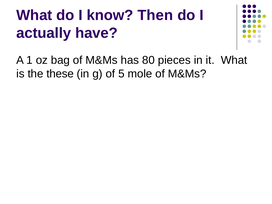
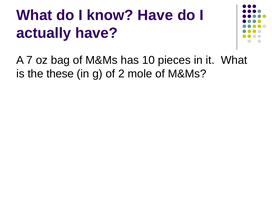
know Then: Then -> Have
1: 1 -> 7
80: 80 -> 10
5: 5 -> 2
